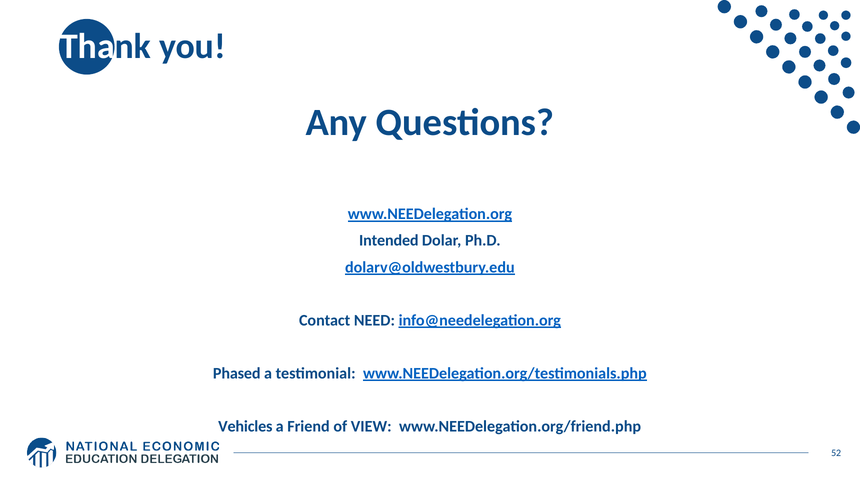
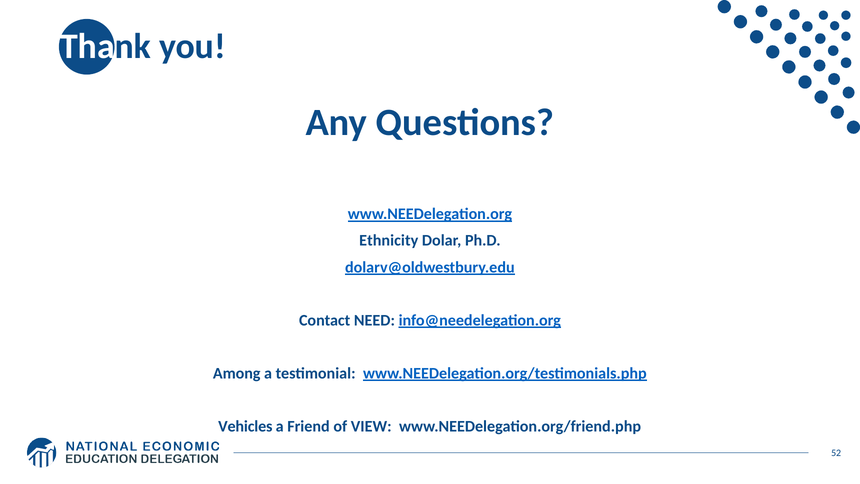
Intended: Intended -> Ethnicity
Phased: Phased -> Among
